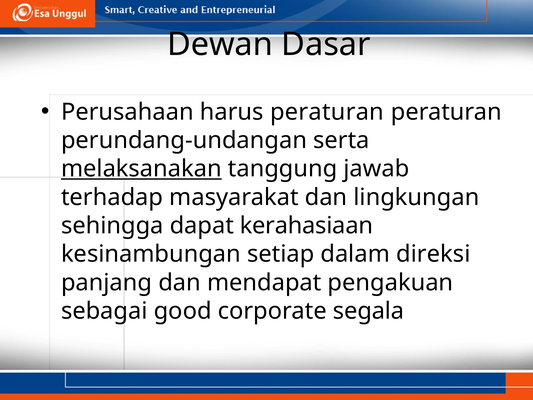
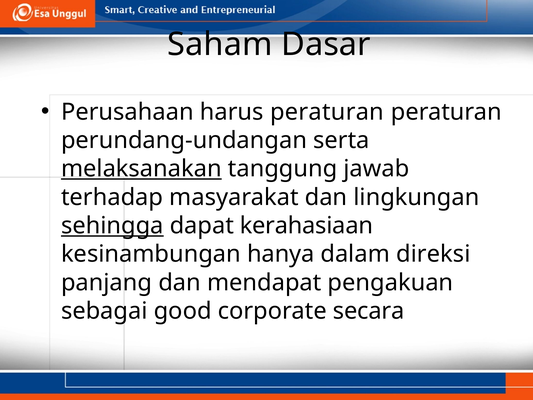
Dewan: Dewan -> Saham
sehingga underline: none -> present
setiap: setiap -> hanya
segala: segala -> secara
